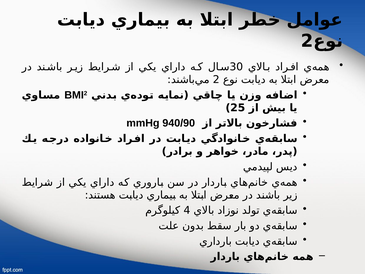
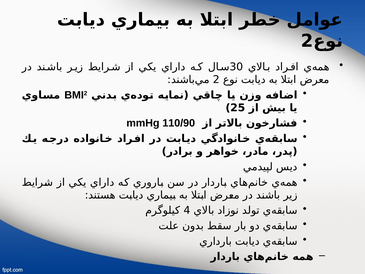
940/90: 940/90 -> 110/90
